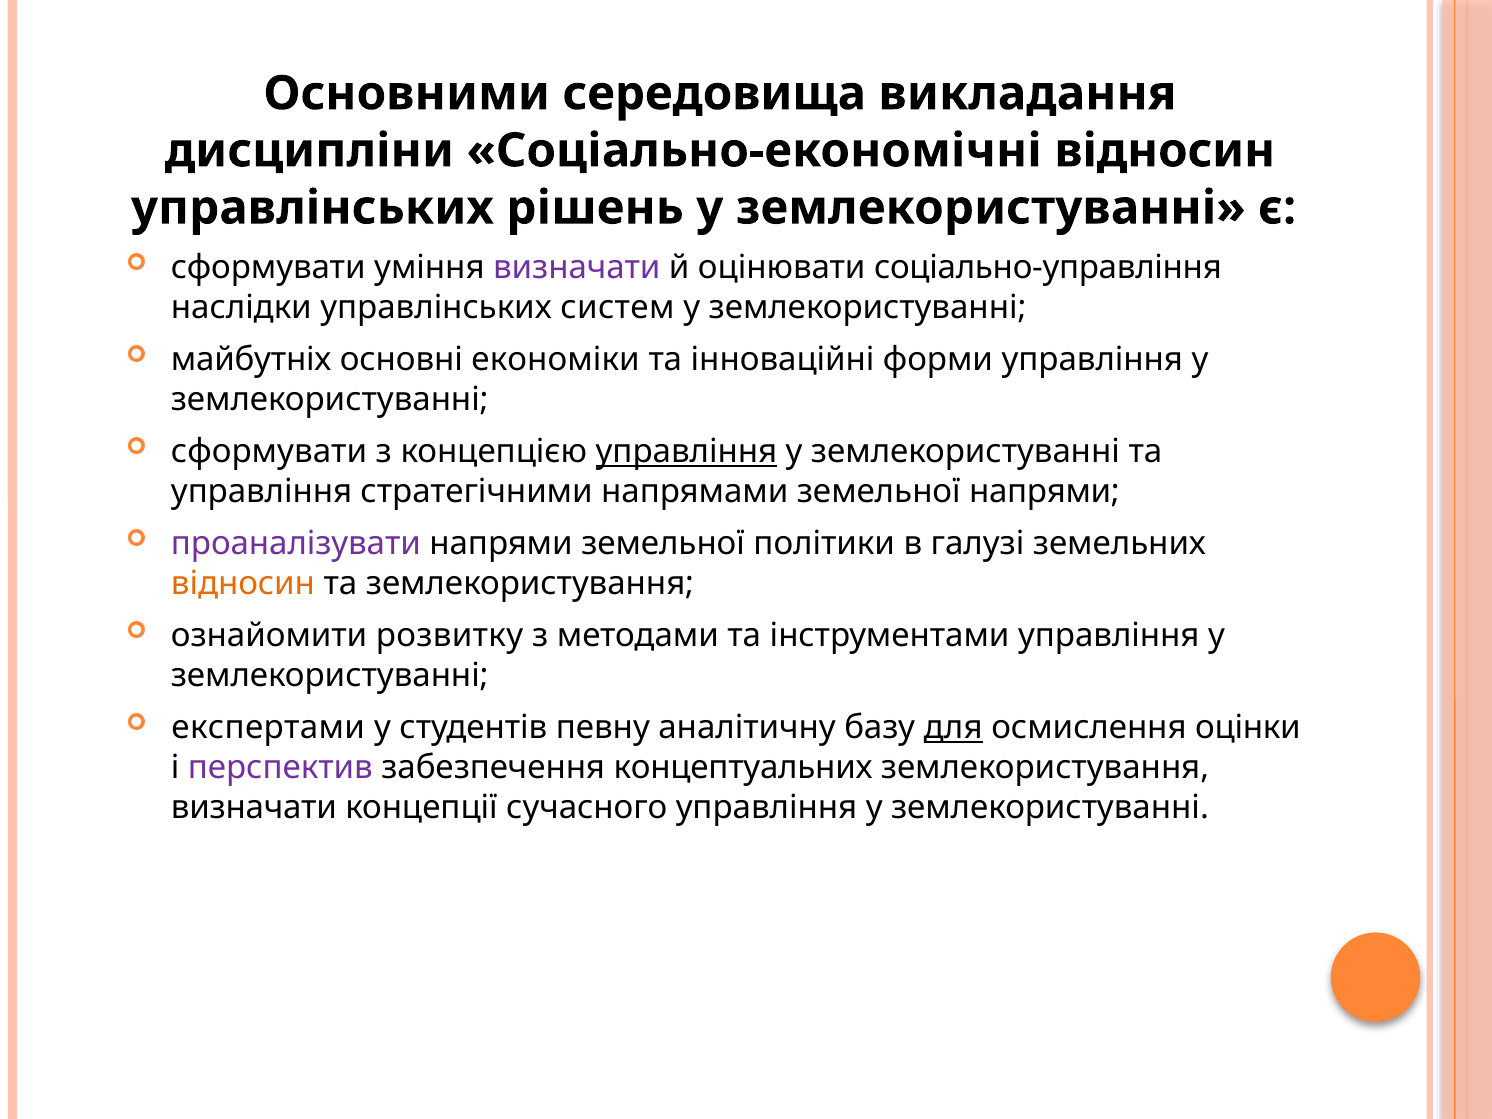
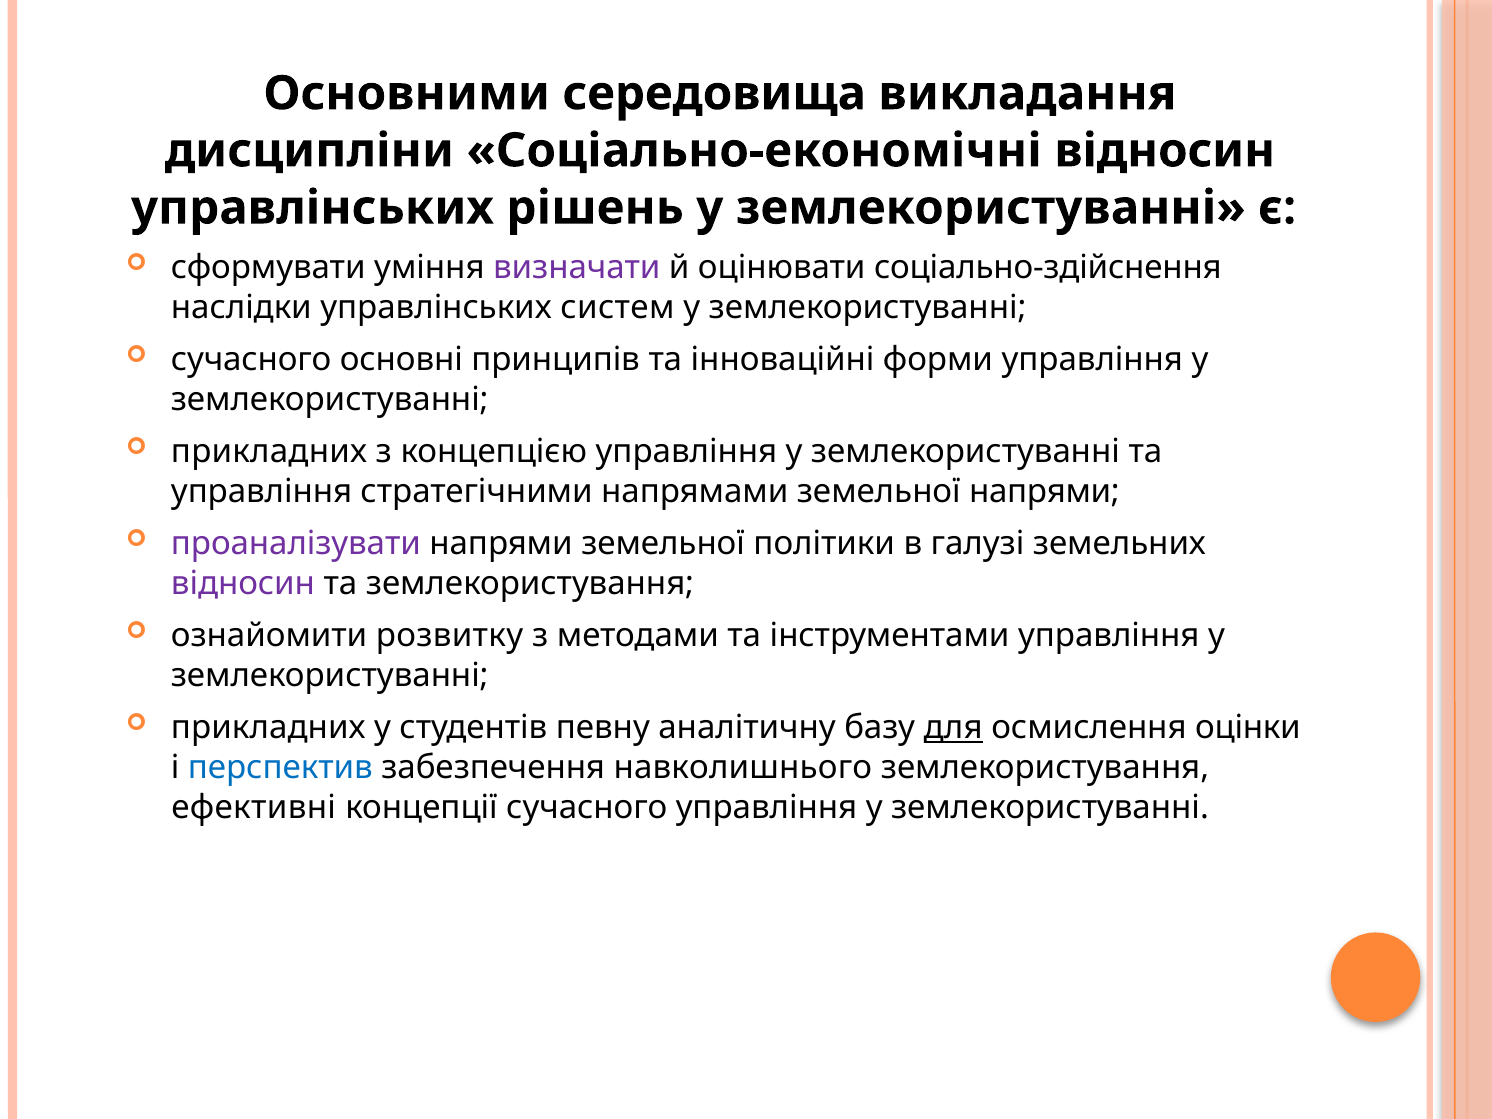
соціально-управління: соціально-управління -> соціально-здійснення
майбутніх at (251, 360): майбутніх -> сучасного
економіки: економіки -> принципів
сформувати at (269, 452): сформувати -> прикладних
управління at (686, 452) underline: present -> none
відносин at (243, 583) colour: orange -> purple
експертами at (268, 728): експертами -> прикладних
перспектив colour: purple -> blue
концептуальних: концептуальних -> навколишнього
визначати at (254, 807): визначати -> ефективні
